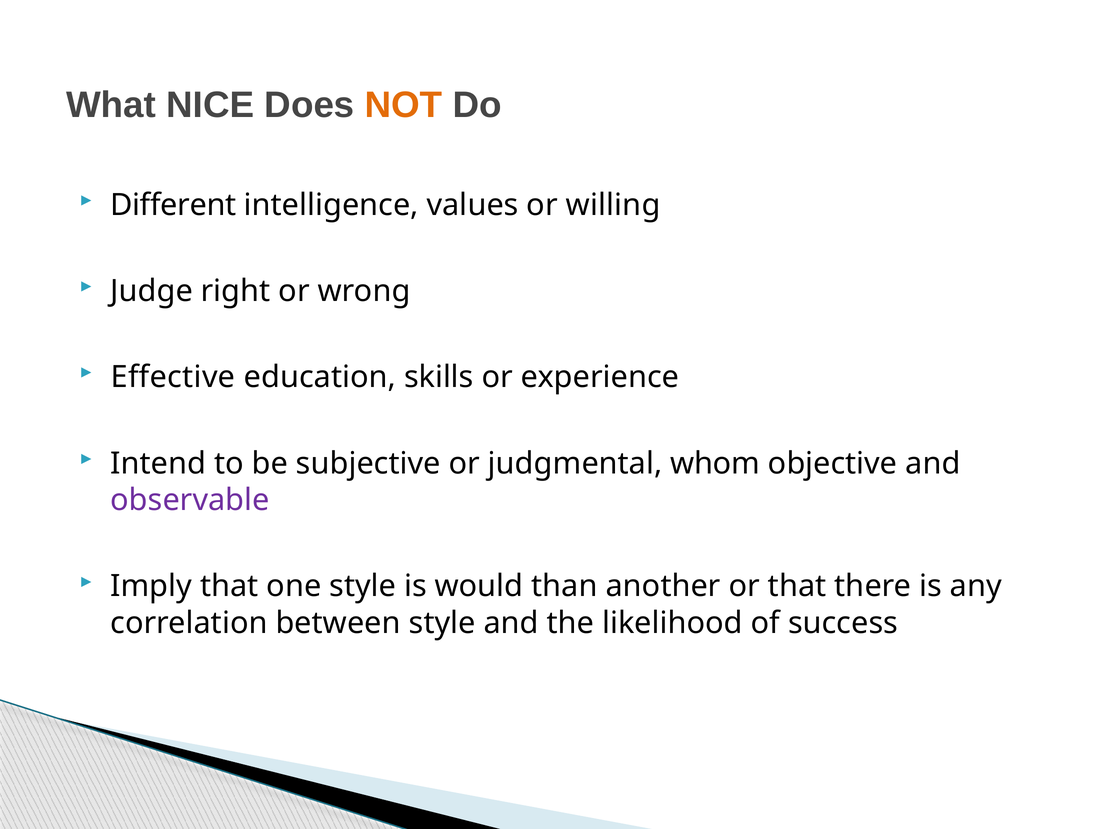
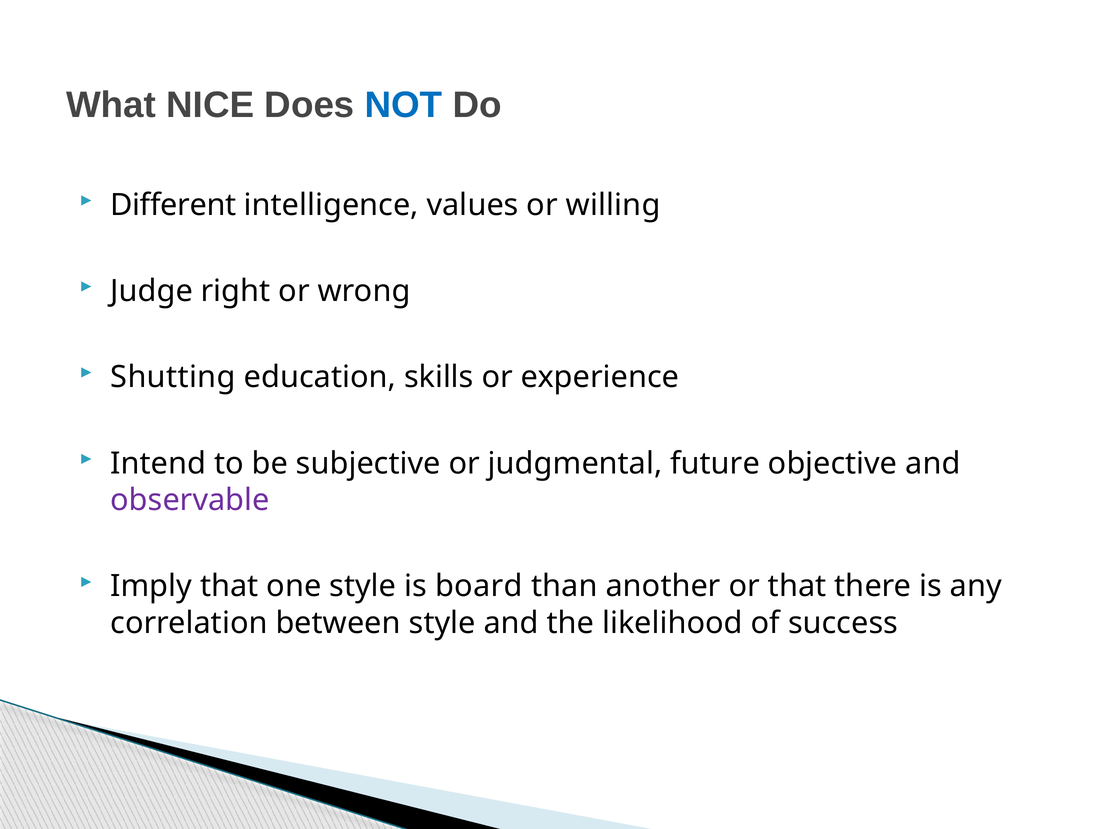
NOT colour: orange -> blue
Effective: Effective -> Shutting
whom: whom -> future
would: would -> board
